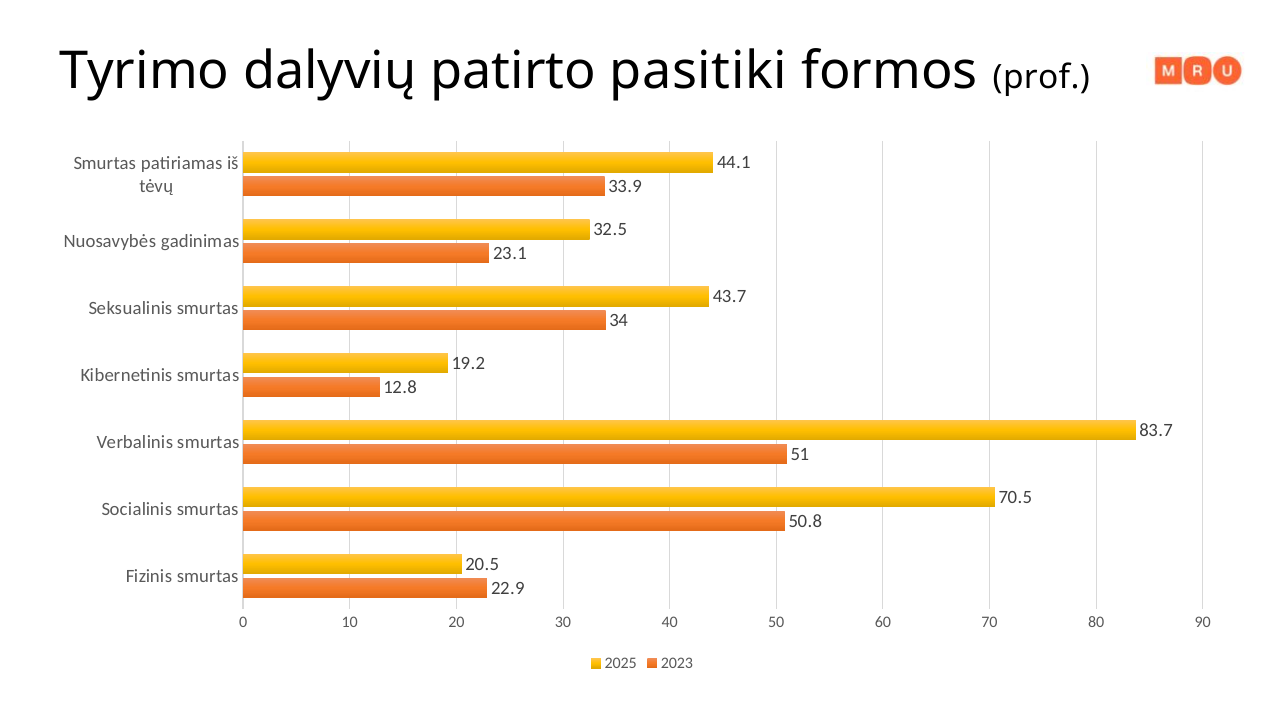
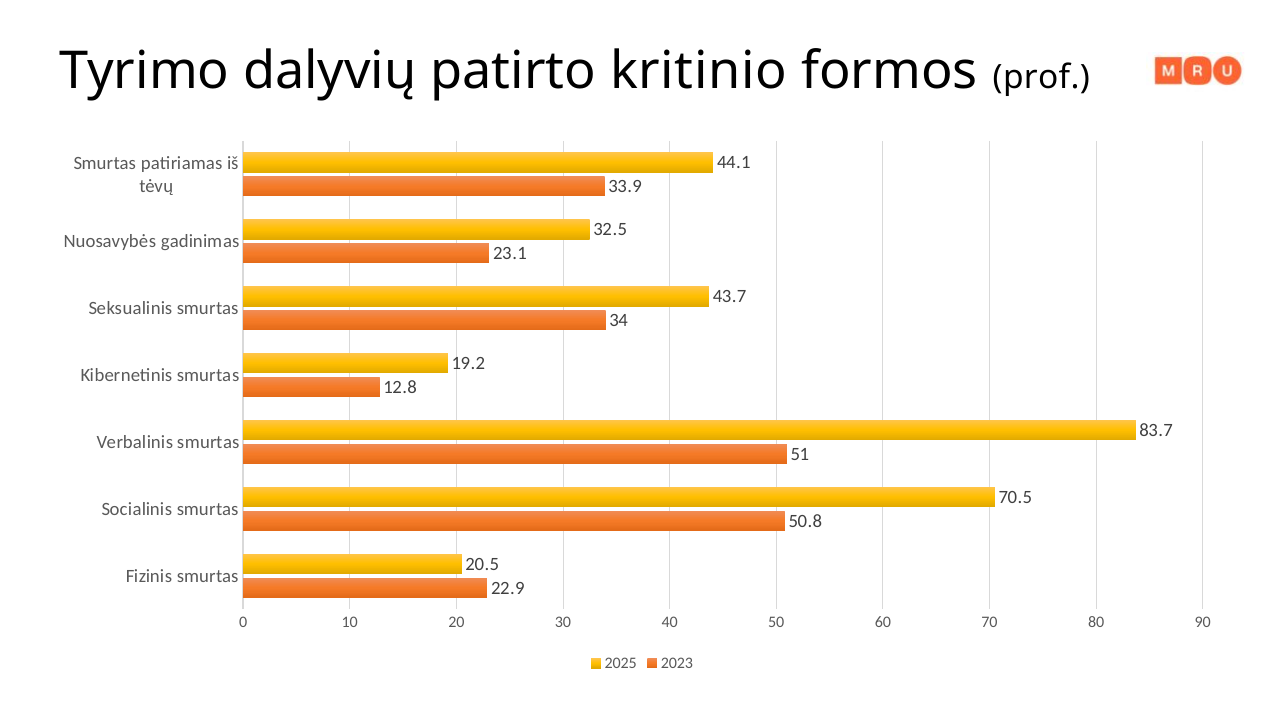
pasitiki: pasitiki -> kritinio
